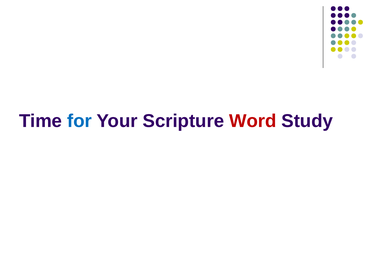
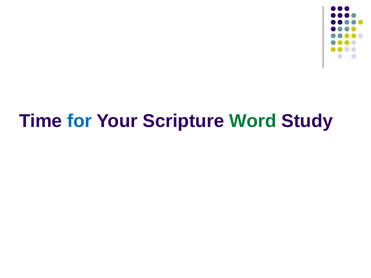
Word colour: red -> green
